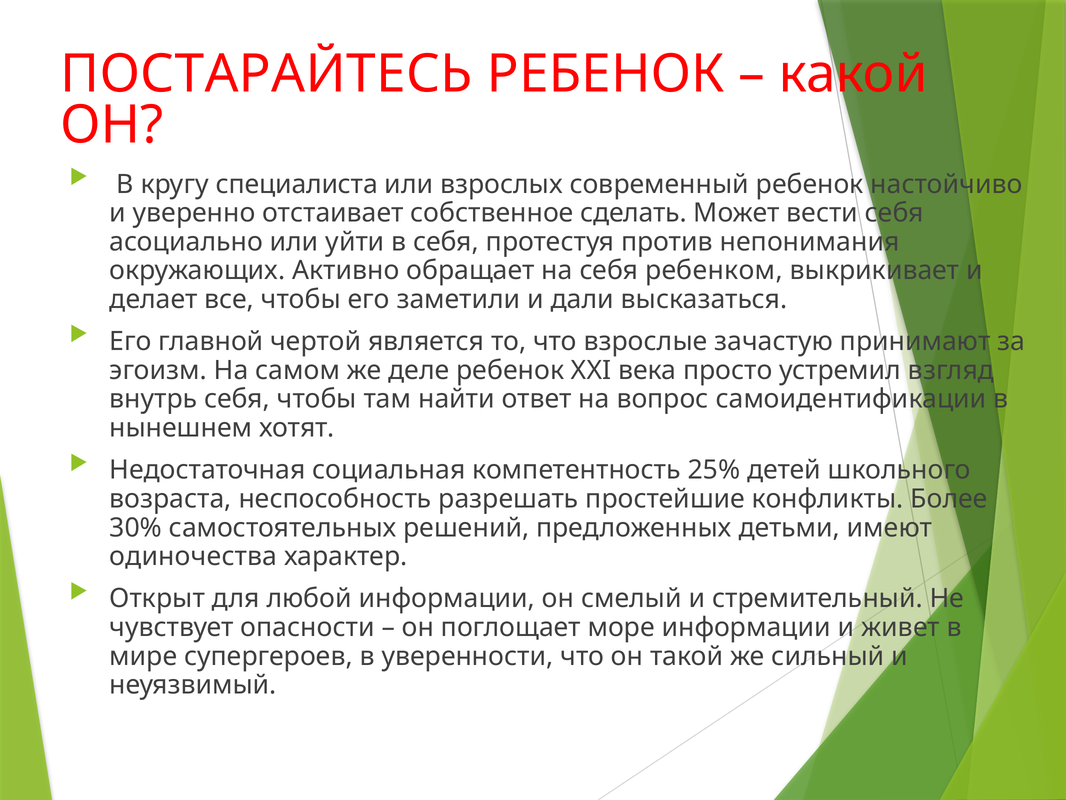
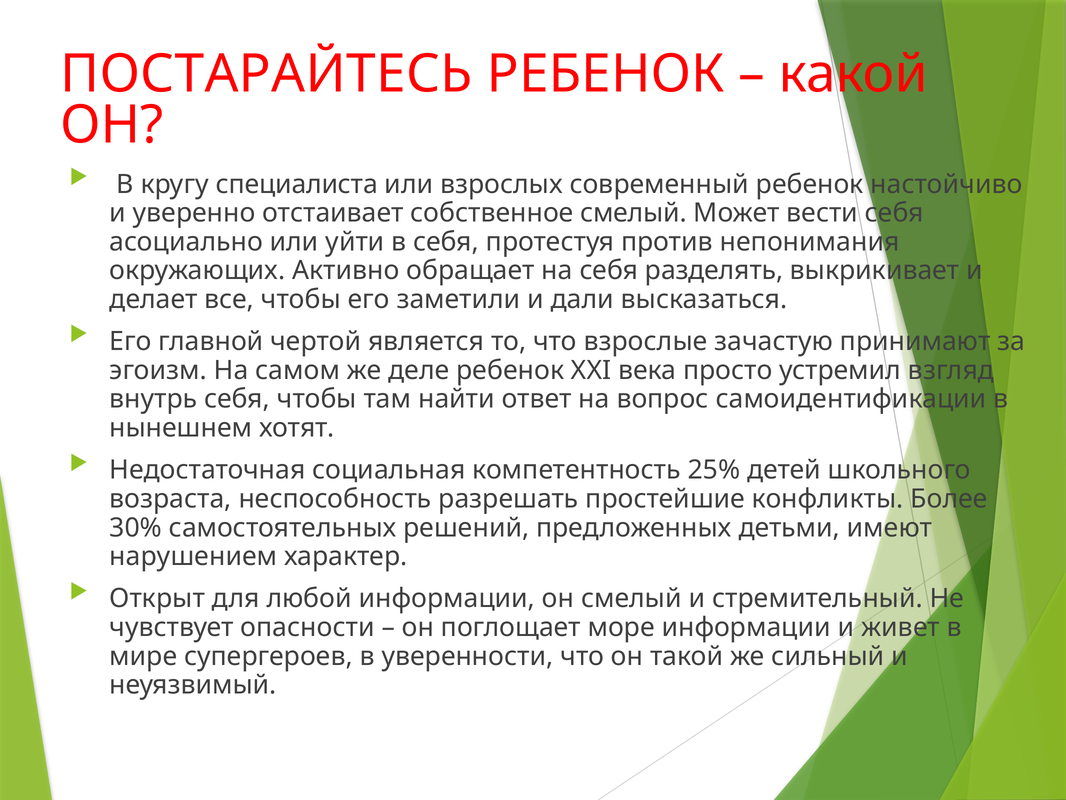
собственное сделать: сделать -> смелый
ребенком: ребенком -> разделять
одиночества: одиночества -> нарушением
